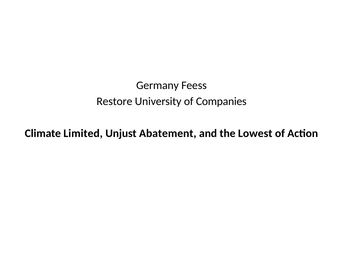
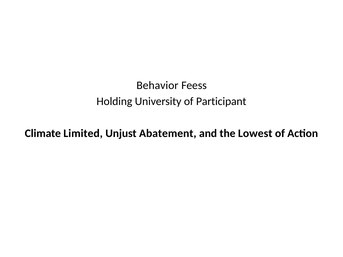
Germany: Germany -> Behavior
Restore: Restore -> Holding
Companies: Companies -> Participant
